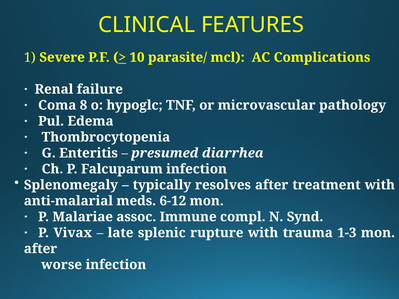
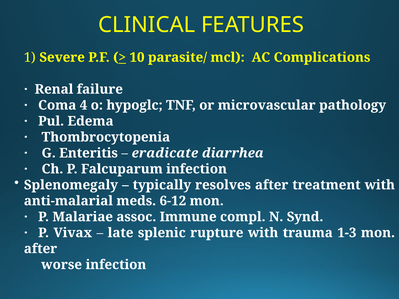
8: 8 -> 4
presumed: presumed -> eradicate
